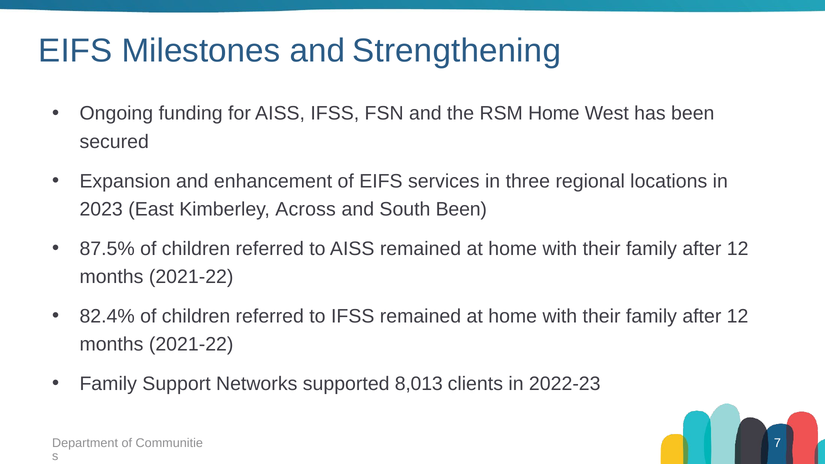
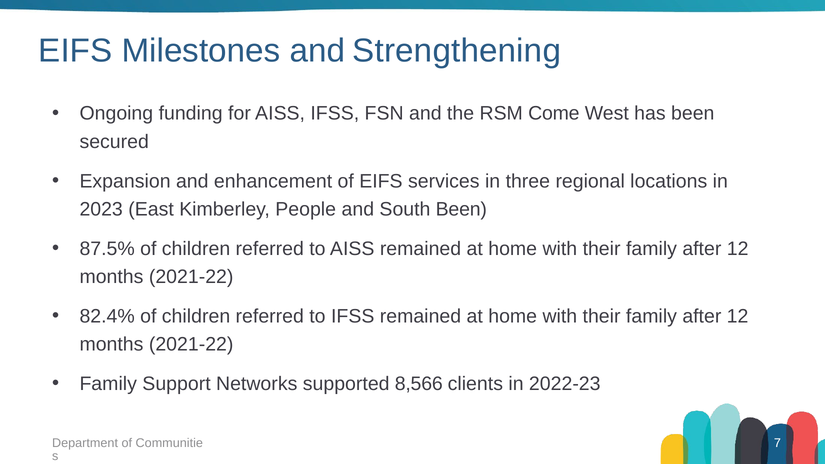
RSM Home: Home -> Come
Across: Across -> People
8,013: 8,013 -> 8,566
